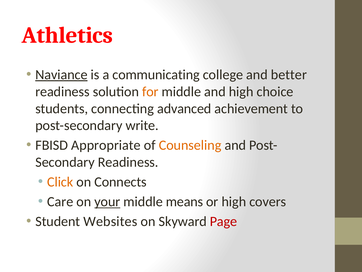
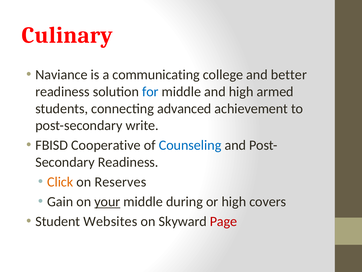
Athletics: Athletics -> Culinary
Naviance underline: present -> none
for colour: orange -> blue
choice: choice -> armed
Appropriate: Appropriate -> Cooperative
Counseling colour: orange -> blue
Connects: Connects -> Reserves
Care: Care -> Gain
means: means -> during
